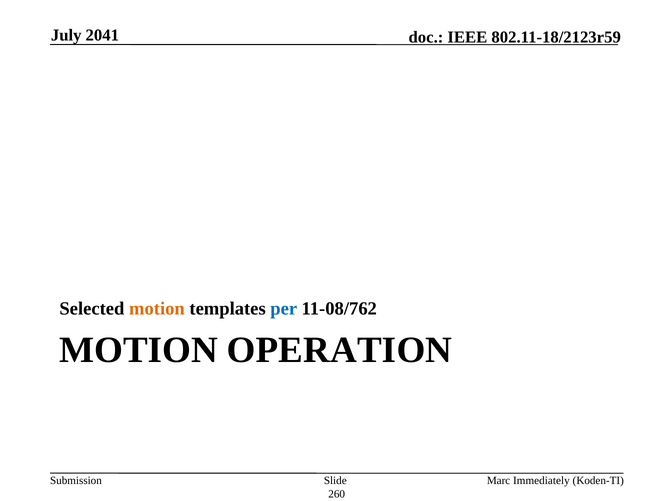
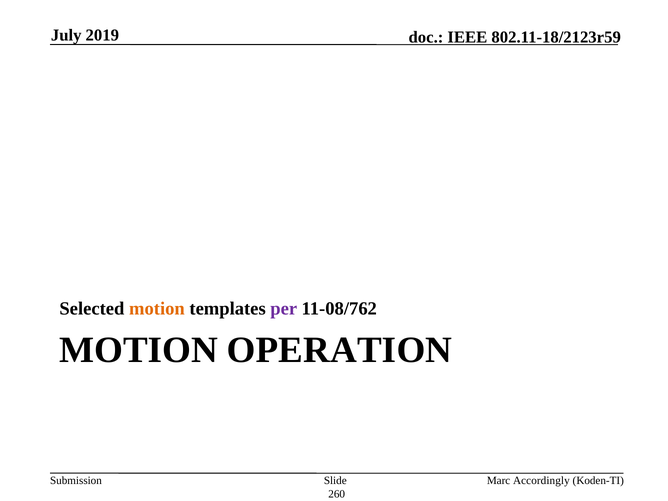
2041: 2041 -> 2019
per colour: blue -> purple
Immediately: Immediately -> Accordingly
